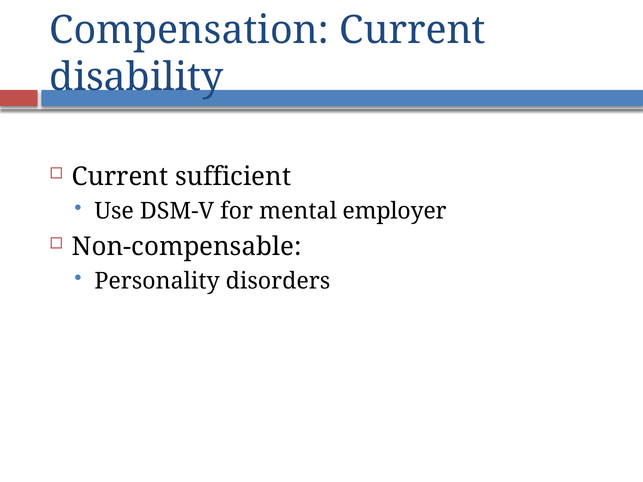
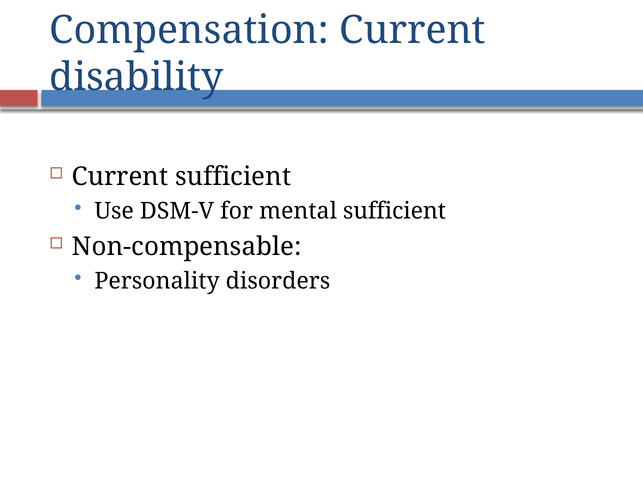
mental employer: employer -> sufficient
